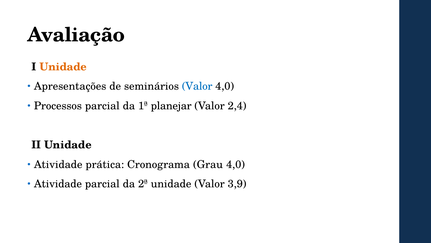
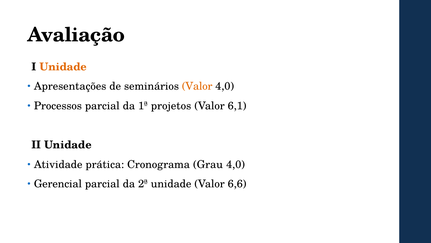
Valor at (197, 86) colour: blue -> orange
planejar: planejar -> projetos
2,4: 2,4 -> 6,1
Atividade at (58, 184): Atividade -> Gerencial
3,9: 3,9 -> 6,6
